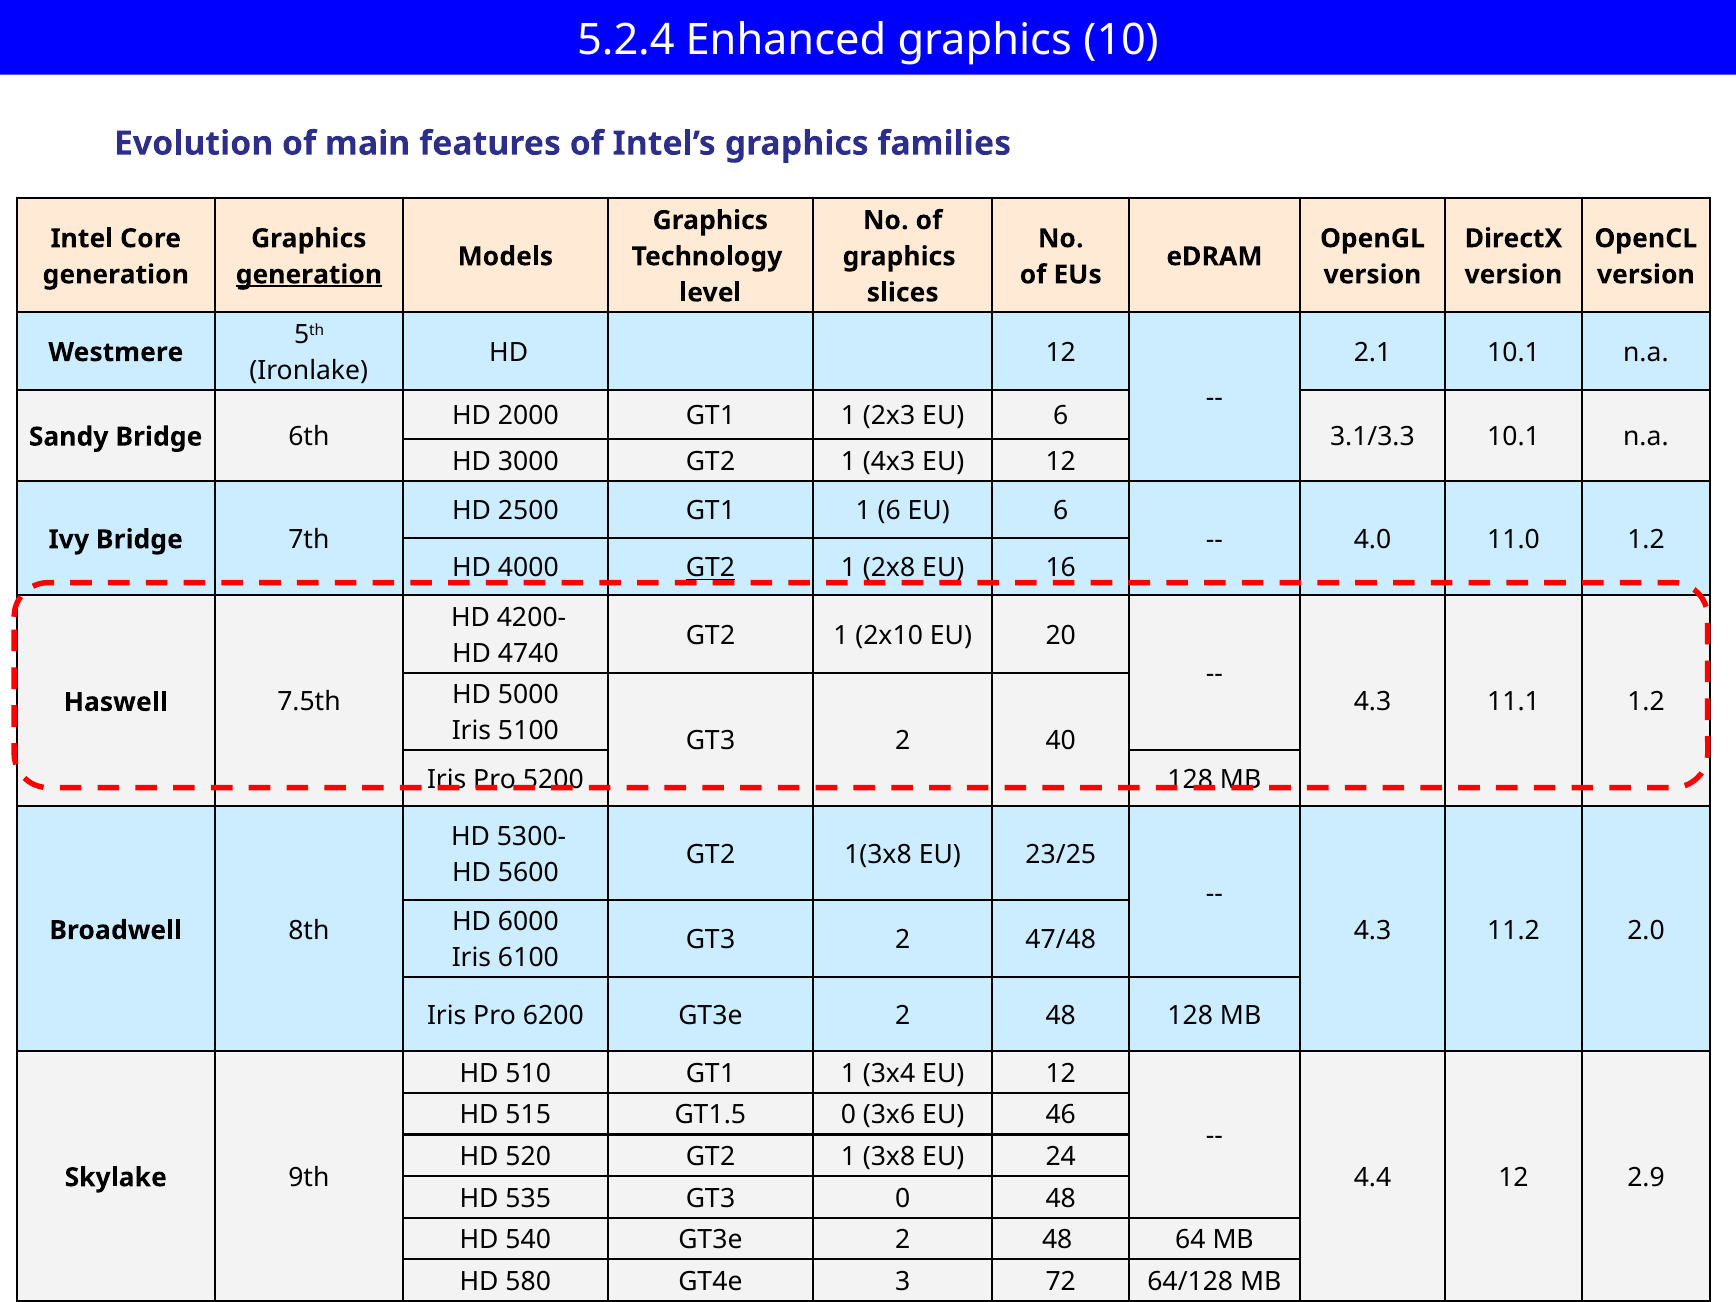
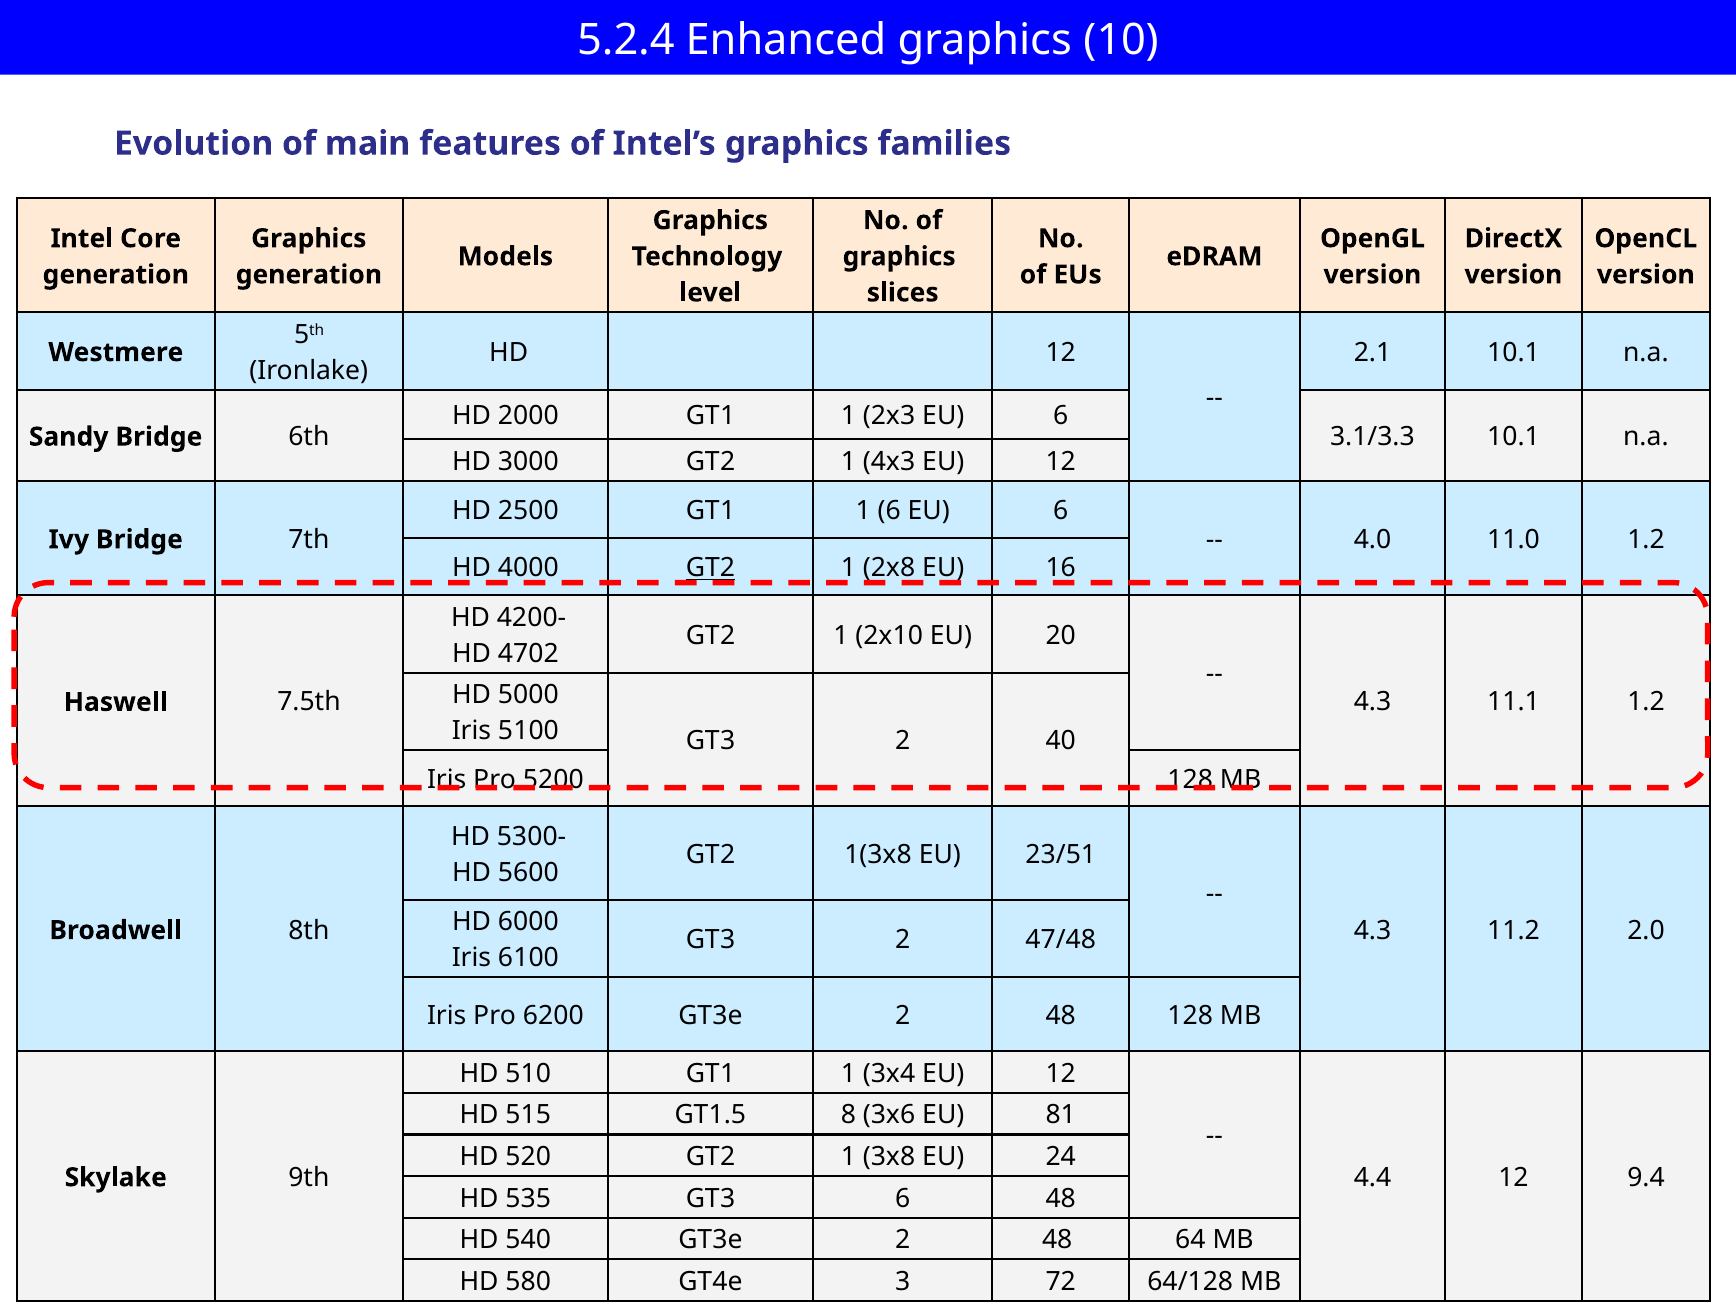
generation at (309, 275) underline: present -> none
4740: 4740 -> 4702
23/25: 23/25 -> 23/51
GT1.5 0: 0 -> 8
46: 46 -> 81
2.9: 2.9 -> 9.4
GT3 0: 0 -> 6
